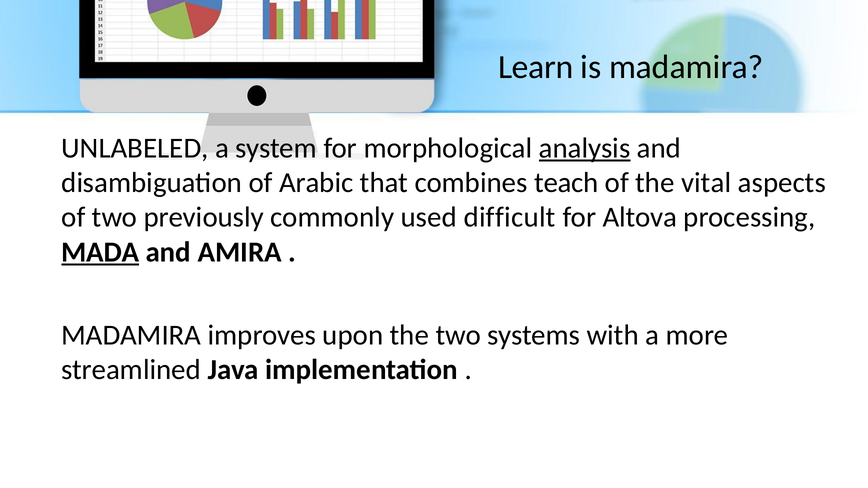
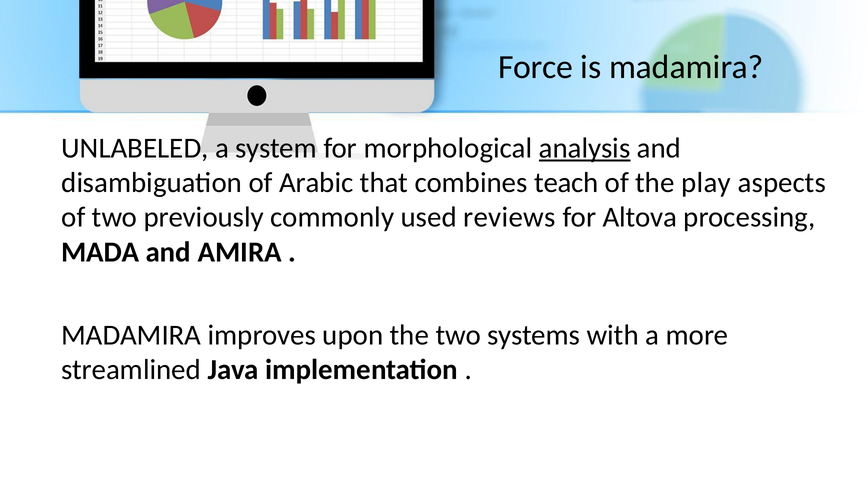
Learn: Learn -> Force
vital: vital -> play
difficult: difficult -> reviews
MADA underline: present -> none
